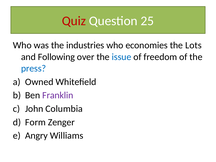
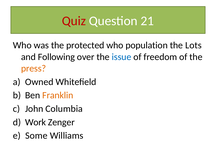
25: 25 -> 21
industries: industries -> protected
economies: economies -> population
press colour: blue -> orange
Franklin colour: purple -> orange
Form: Form -> Work
Angry: Angry -> Some
